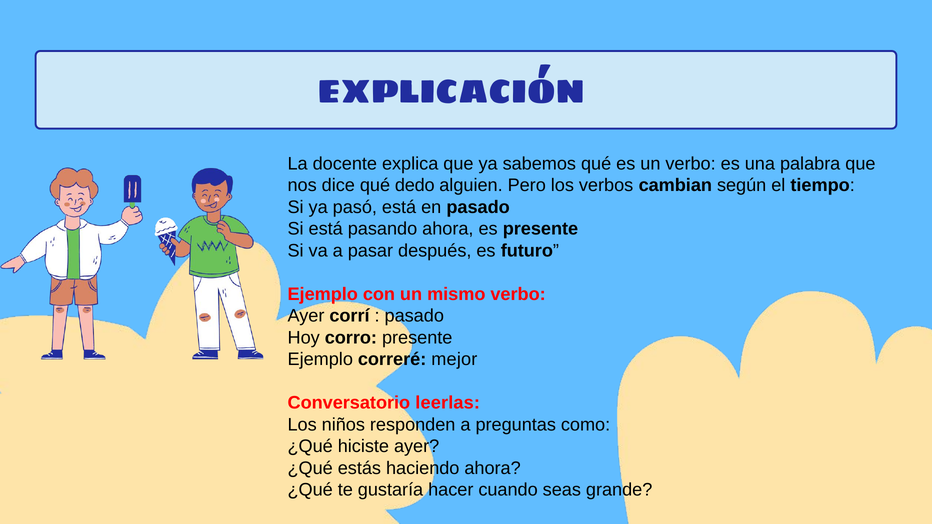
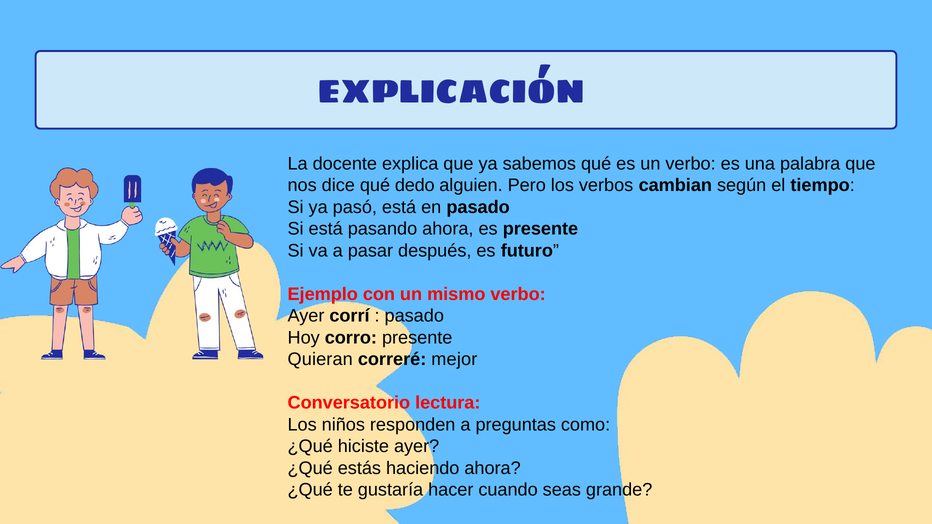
Ejemplo at (320, 360): Ejemplo -> Quieran
leerlas: leerlas -> lectura
